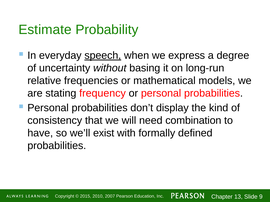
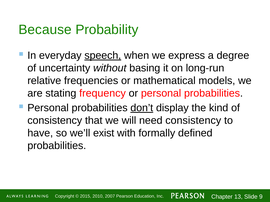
Estimate: Estimate -> Because
don’t underline: none -> present
need combination: combination -> consistency
